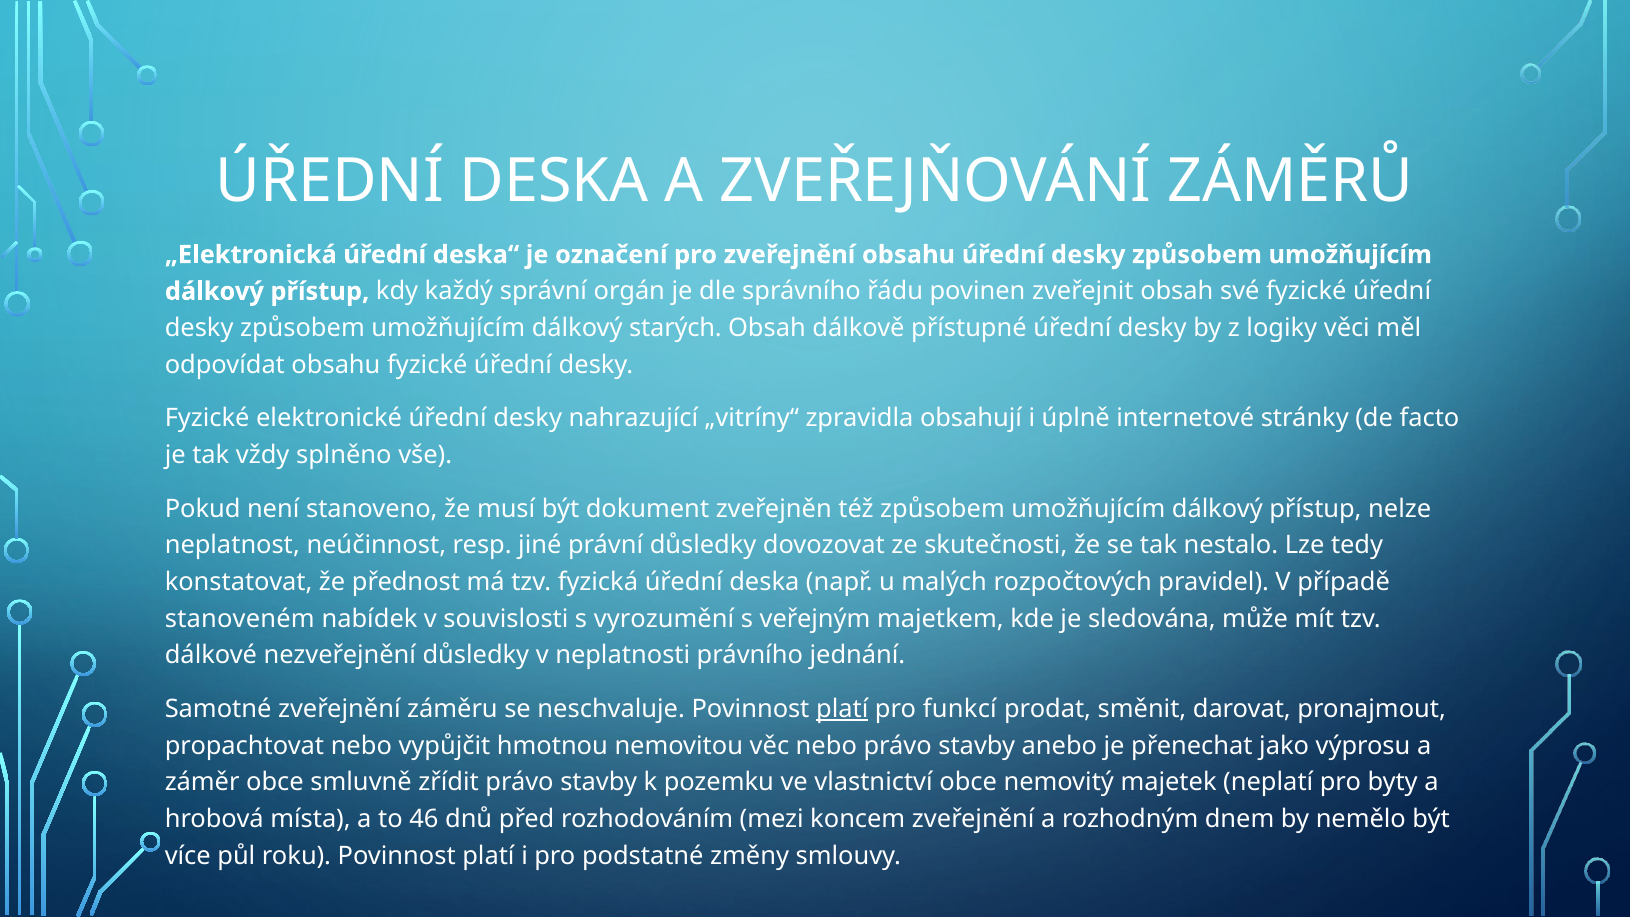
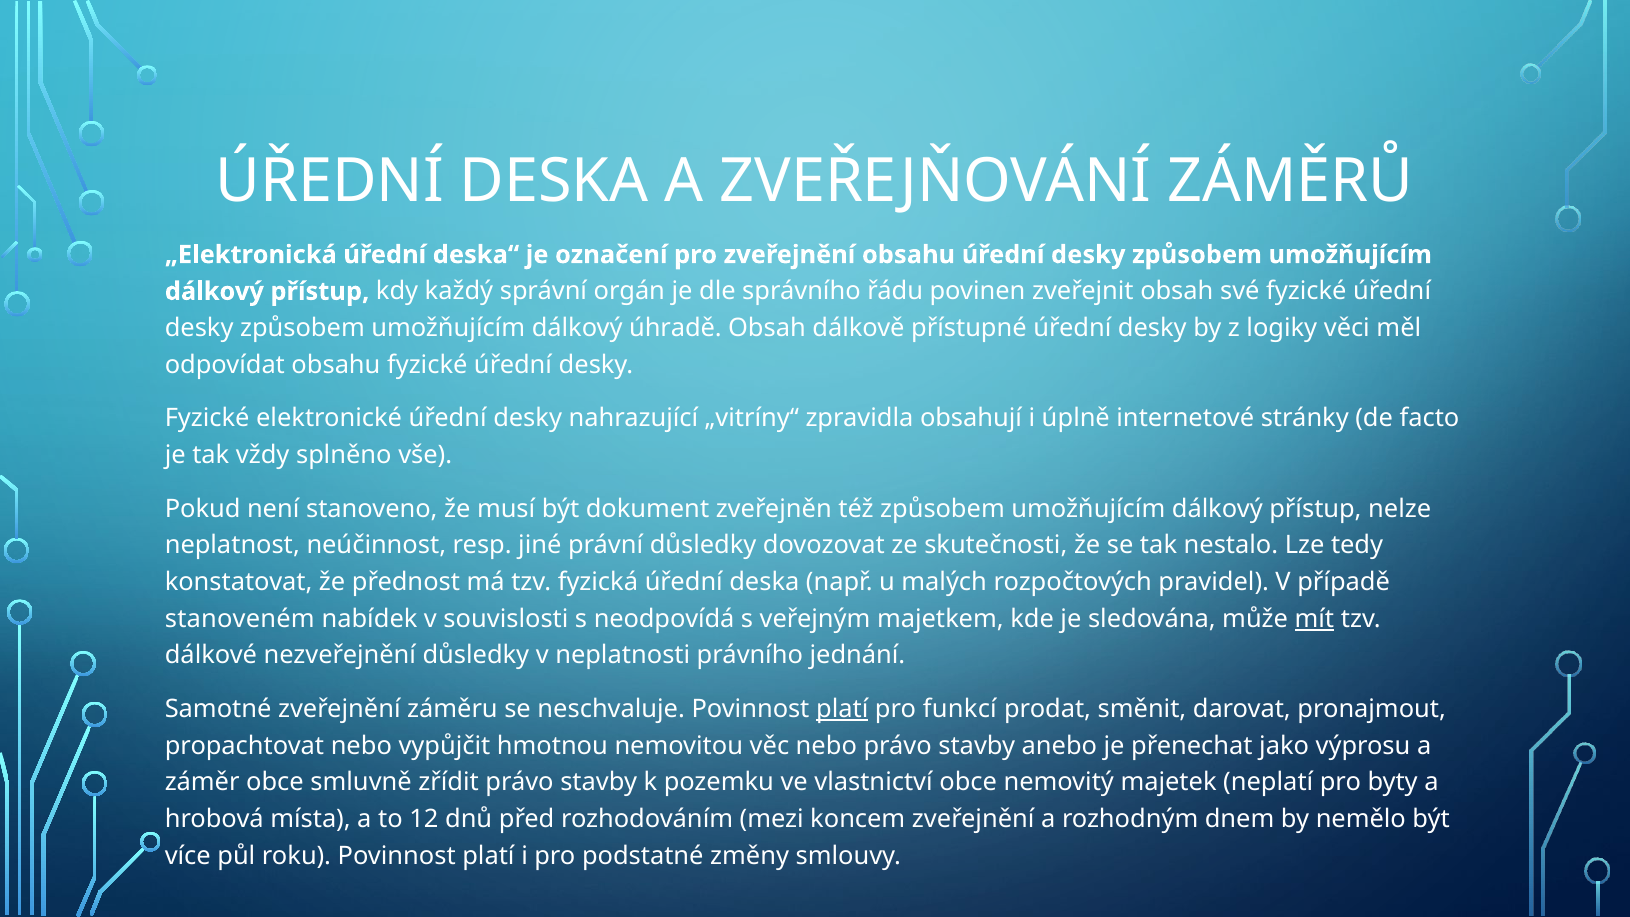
starých: starých -> úhradě
vyrozumění: vyrozumění -> neodpovídá
mít underline: none -> present
46: 46 -> 12
